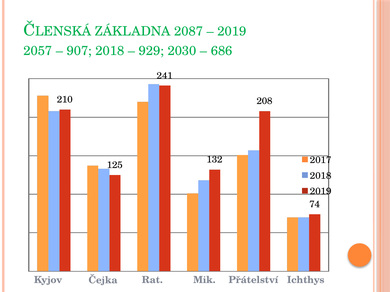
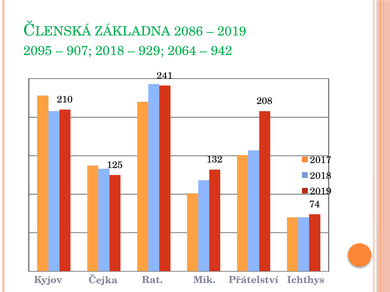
2087: 2087 -> 2086
2057: 2057 -> 2095
2030: 2030 -> 2064
686: 686 -> 942
